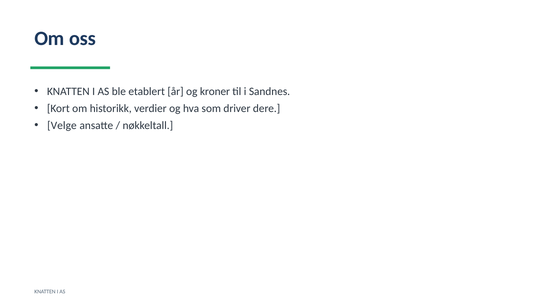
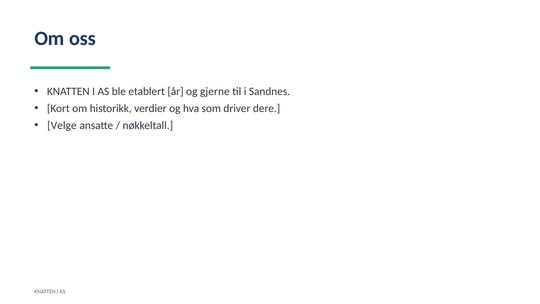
kroner: kroner -> gjerne
